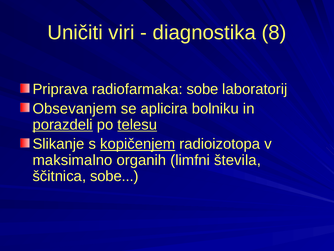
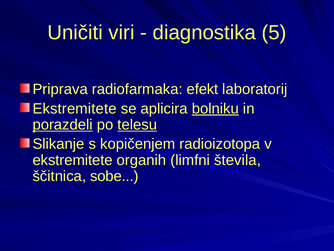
8: 8 -> 5
radiofarmaka sobe: sobe -> efekt
Obsevanjem at (75, 108): Obsevanjem -> Ekstremitete
bolniku underline: none -> present
kopičenjem underline: present -> none
maksimalno at (73, 160): maksimalno -> ekstremitete
